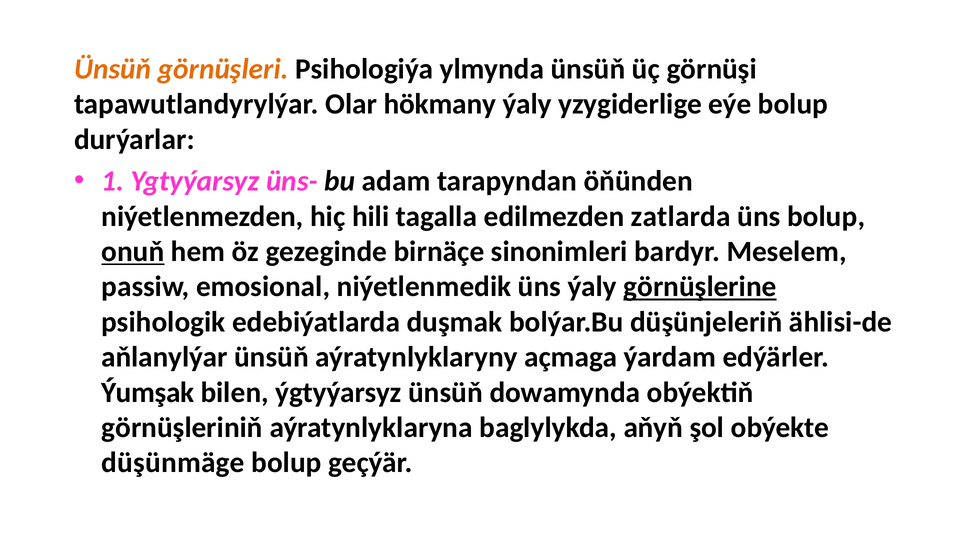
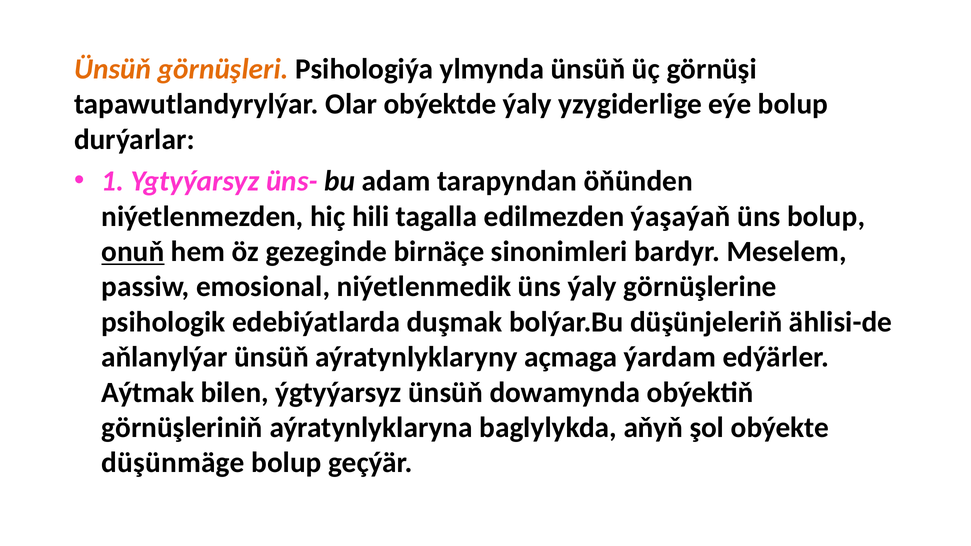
hökmany: hökmany -> obýektde
zatlarda: zatlarda -> ýaşaýaň
görnüşlerine underline: present -> none
Ýumşak: Ýumşak -> Aýtmak
